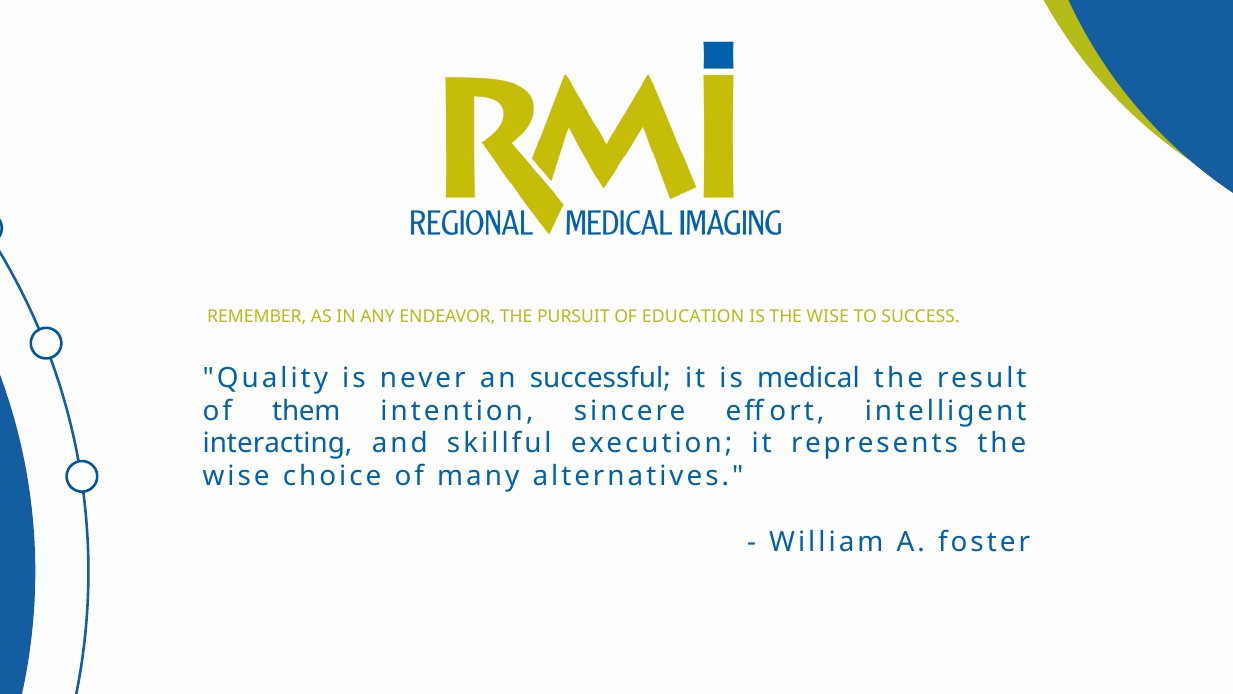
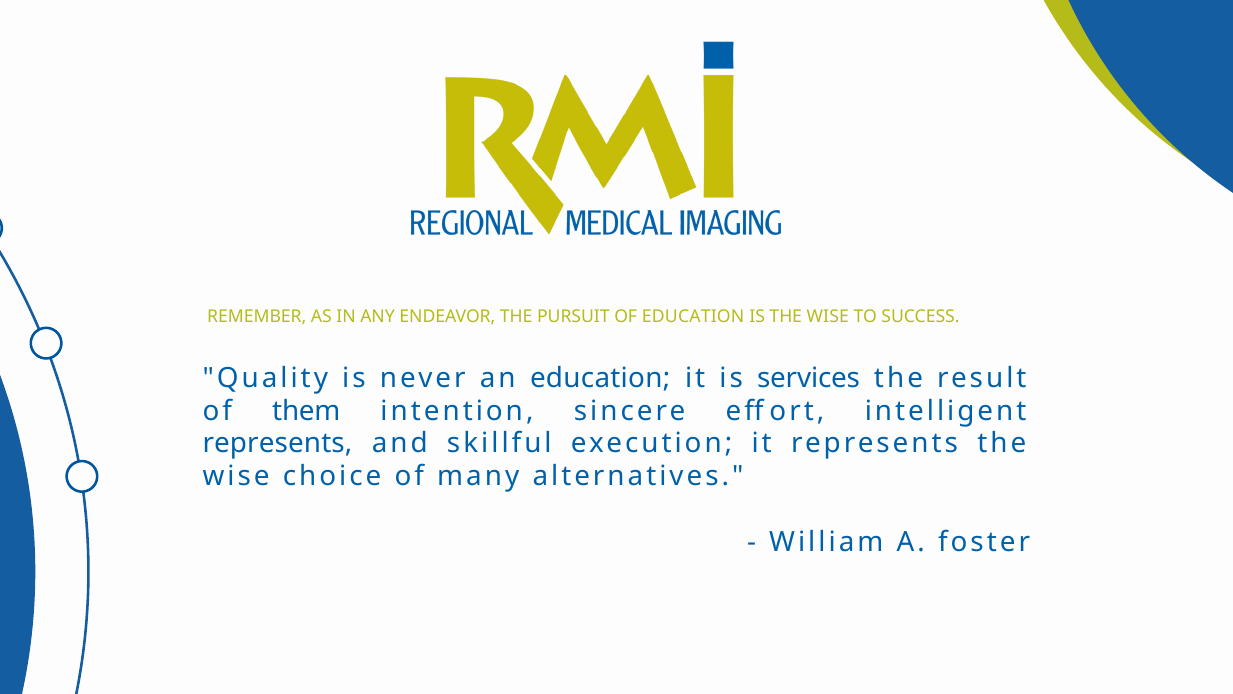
an successful: successful -> education
medical: medical -> services
interacting at (277, 443): interacting -> represents
